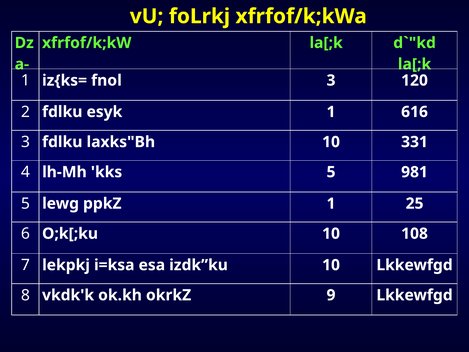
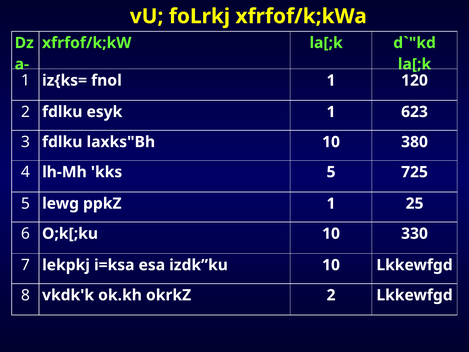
fnol 3: 3 -> 1
616: 616 -> 623
331: 331 -> 380
981: 981 -> 725
108: 108 -> 330
okrkZ 9: 9 -> 2
